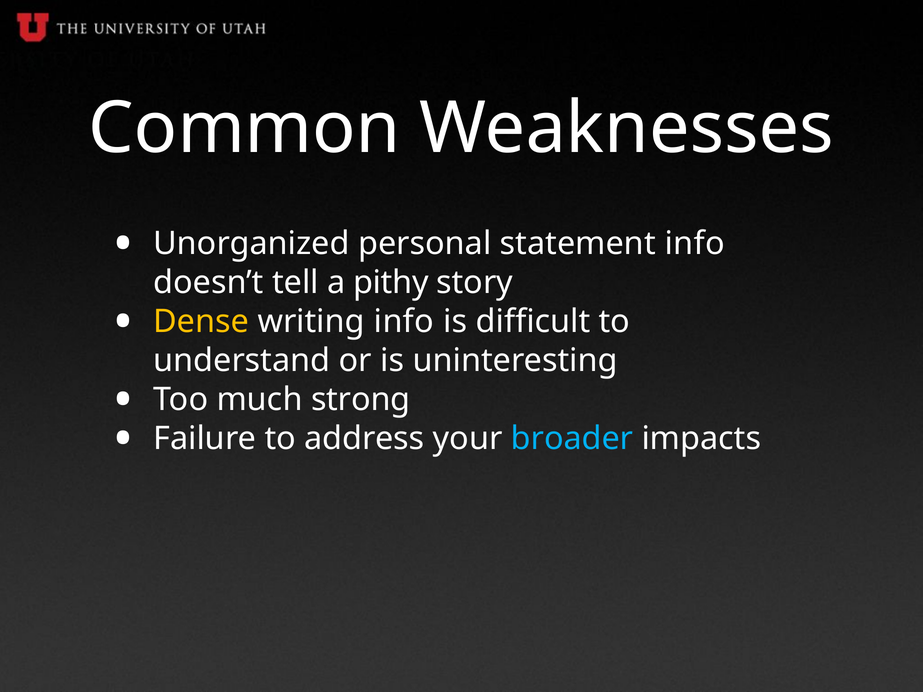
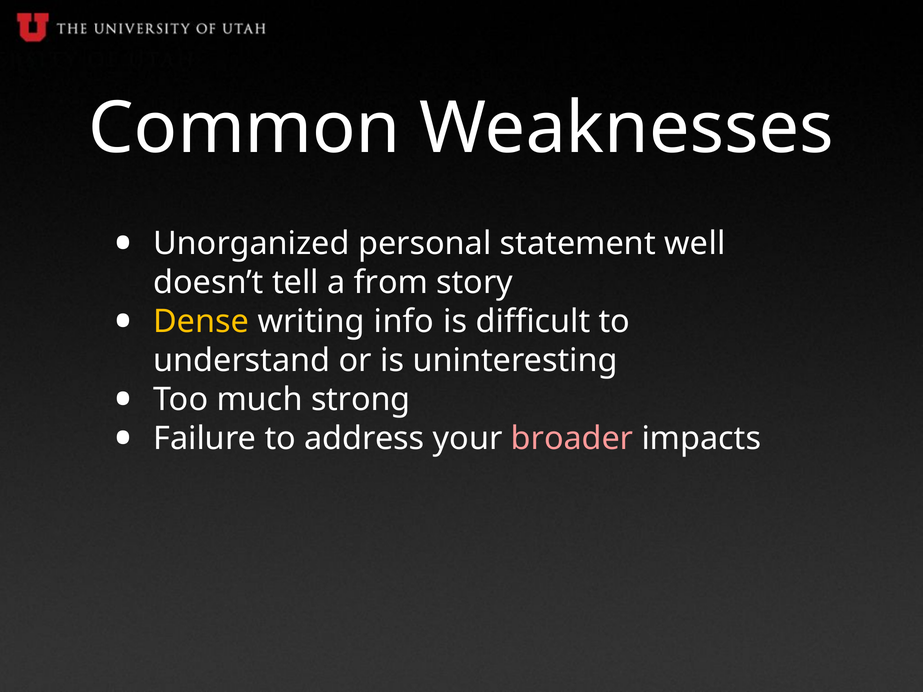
statement info: info -> well
pithy: pithy -> from
broader colour: light blue -> pink
